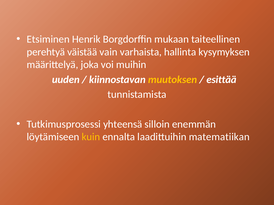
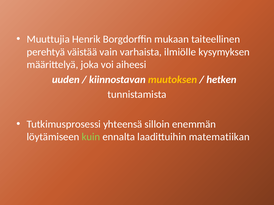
Etsiminen: Etsiminen -> Muuttujia
hallinta: hallinta -> ilmiölle
muihin: muihin -> aiheesi
esittää: esittää -> hetken
kuin colour: yellow -> light green
